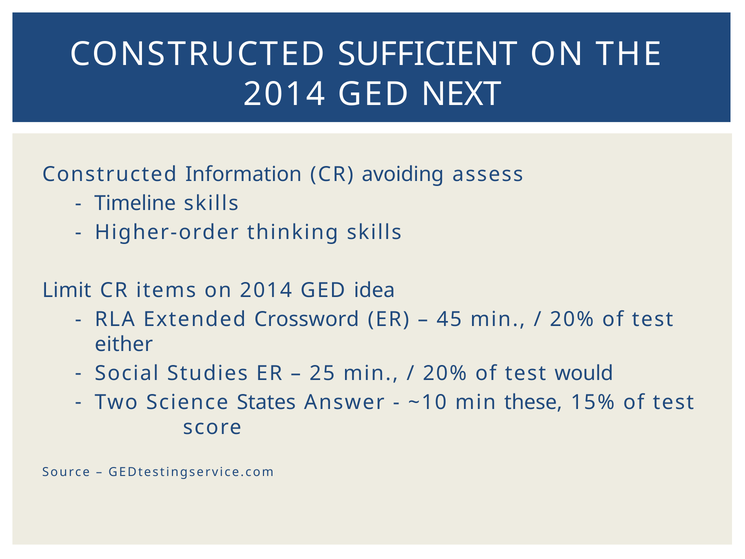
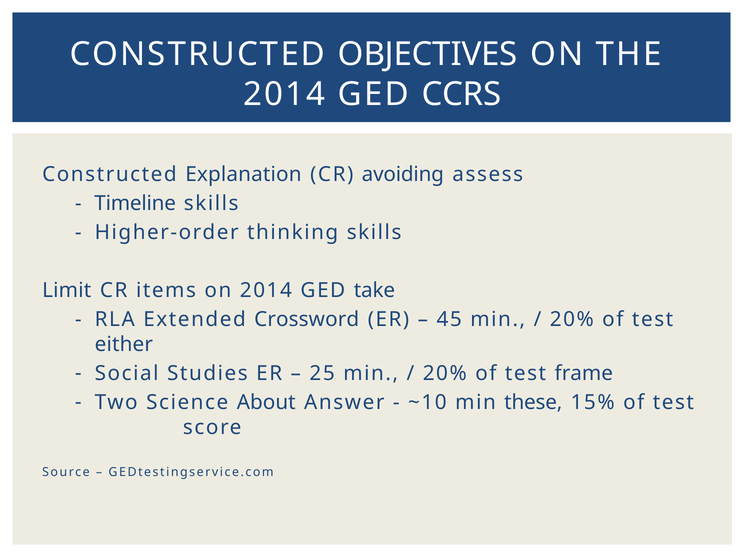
SUFFICIENT: SUFFICIENT -> OBJECTIVES
NEXT: NEXT -> CCRS
Information: Information -> Explanation
idea: idea -> take
would: would -> frame
States: States -> About
